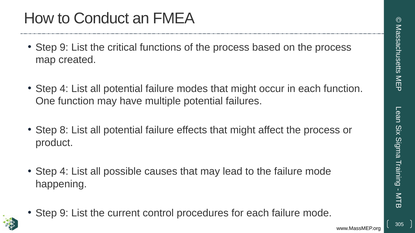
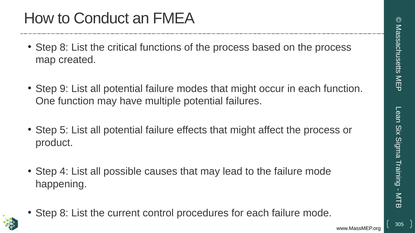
9 at (64, 47): 9 -> 8
4 at (64, 89): 4 -> 9
8: 8 -> 5
9 at (64, 213): 9 -> 8
